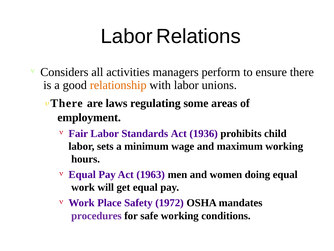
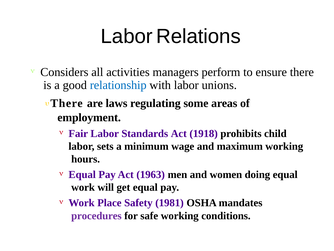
relationship colour: orange -> blue
1936: 1936 -> 1918
1972: 1972 -> 1981
